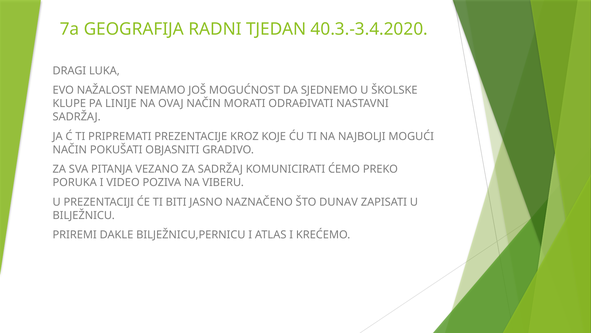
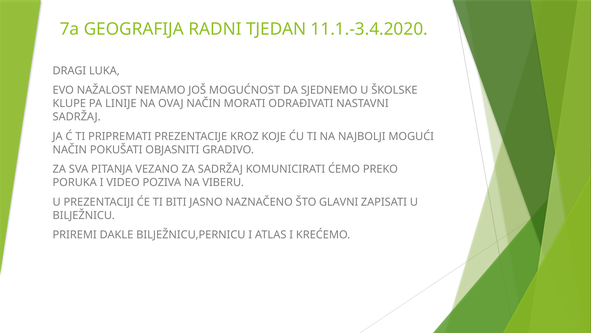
40.3.-3.4.2020: 40.3.-3.4.2020 -> 11.1.-3.4.2020
DUNAV: DUNAV -> GLAVNI
